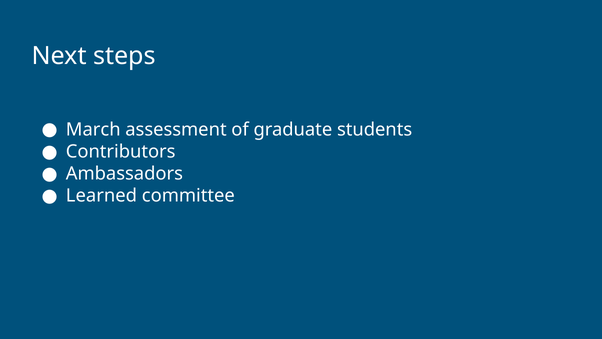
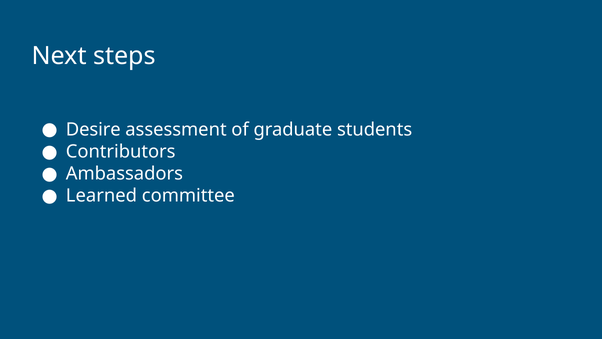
March: March -> Desire
